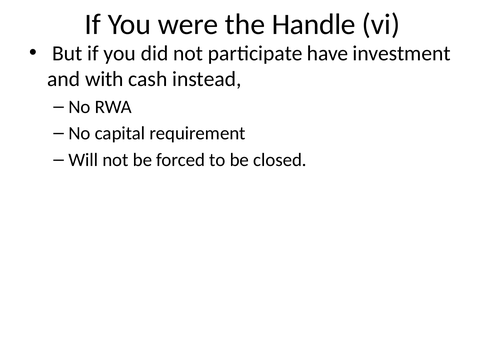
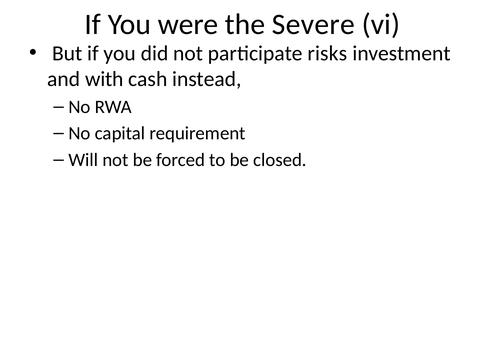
Handle: Handle -> Severe
have: have -> risks
